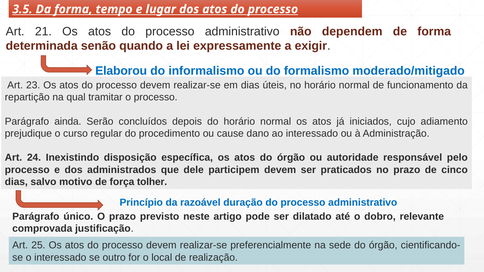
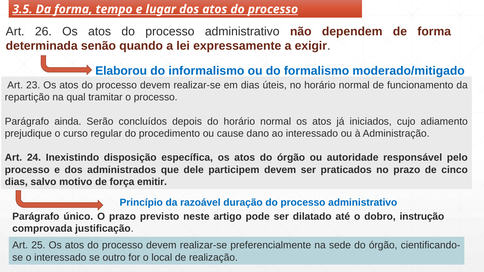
21: 21 -> 26
tolher: tolher -> emitir
relevante: relevante -> instrução
